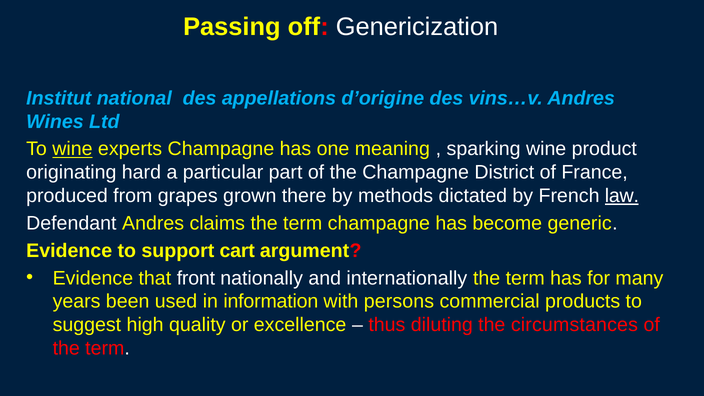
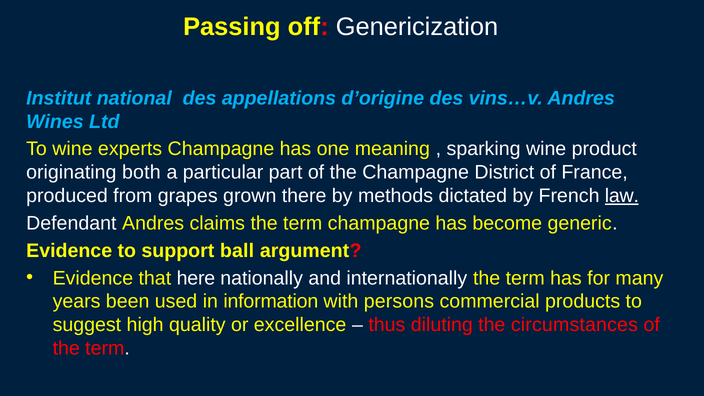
wine at (72, 149) underline: present -> none
hard: hard -> both
cart: cart -> ball
front: front -> here
